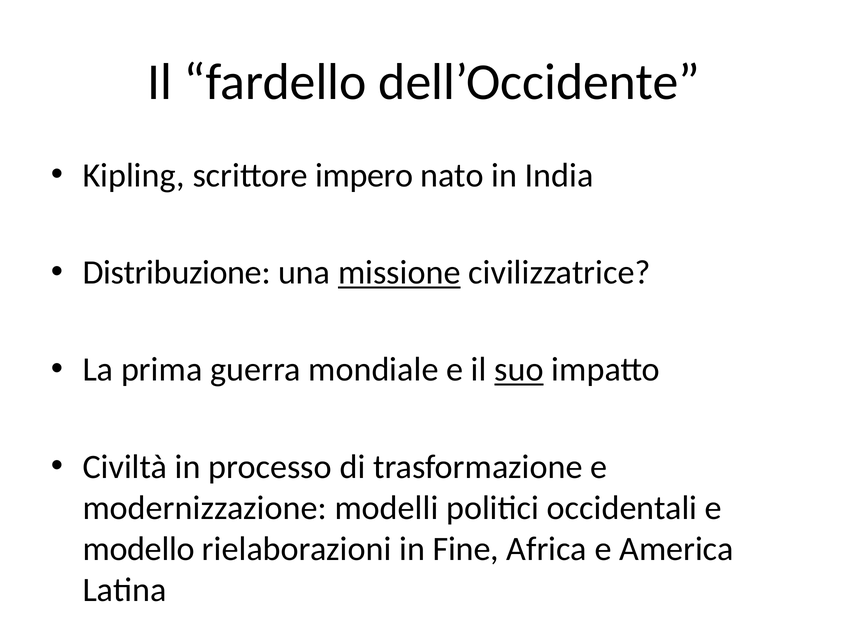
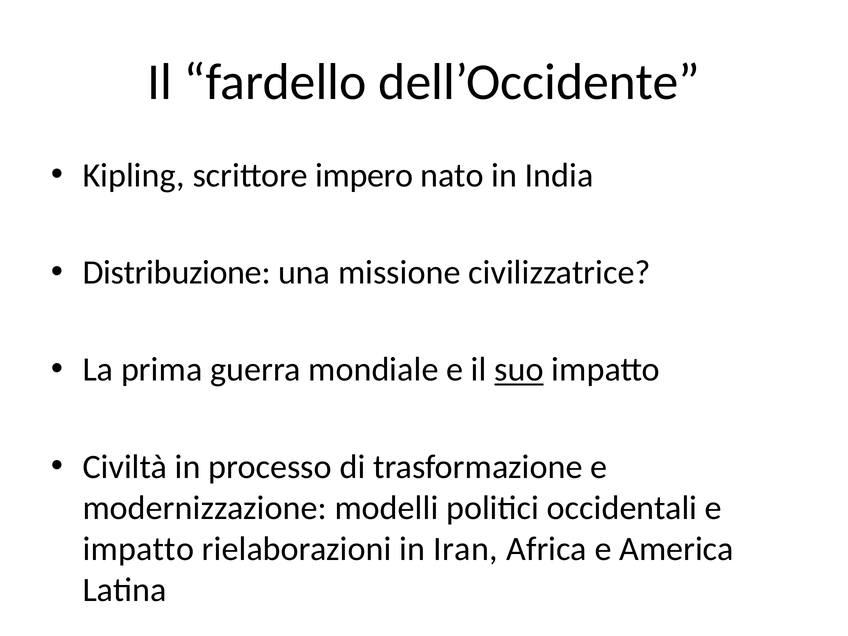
missione underline: present -> none
modello at (139, 549): modello -> impatto
Fine: Fine -> Iran
